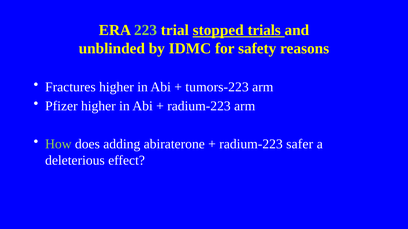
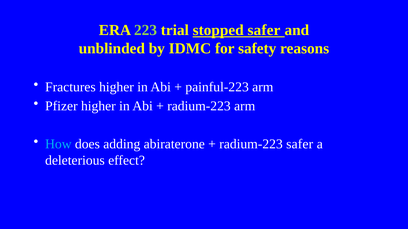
stopped trials: trials -> safer
tumors-223: tumors-223 -> painful-223
How colour: light green -> light blue
